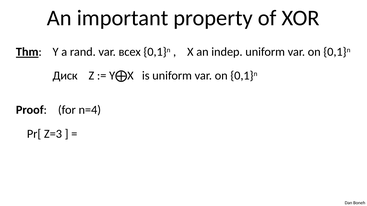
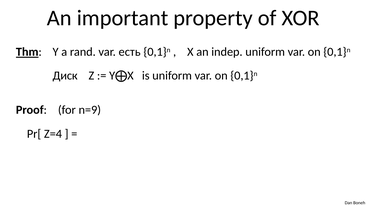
всех: всех -> есть
n=4: n=4 -> n=9
Z=3: Z=3 -> Z=4
